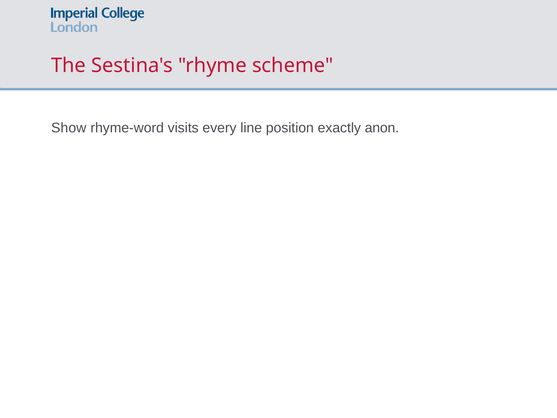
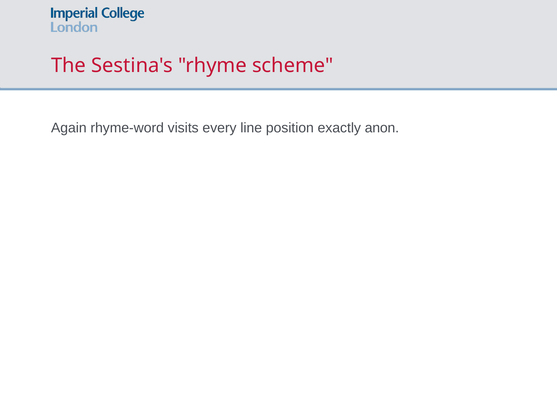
Show: Show -> Again
